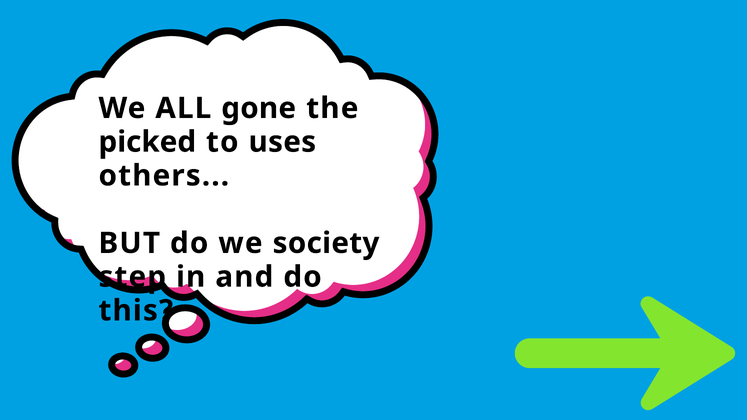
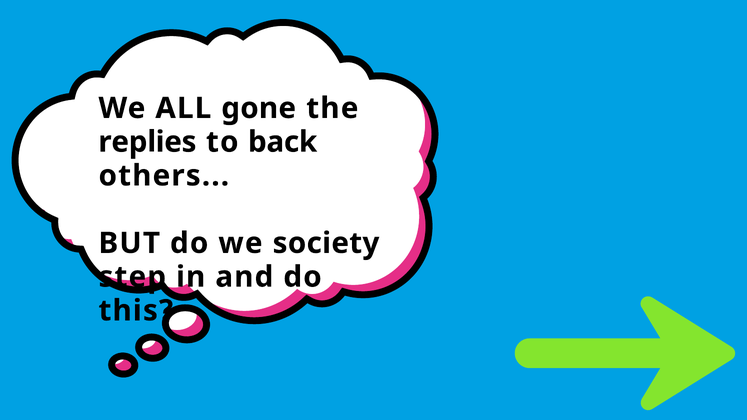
picked: picked -> replies
uses: uses -> back
